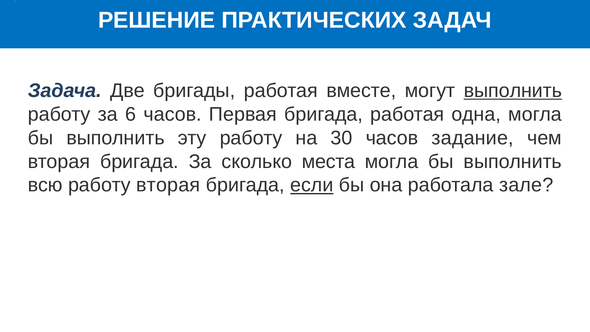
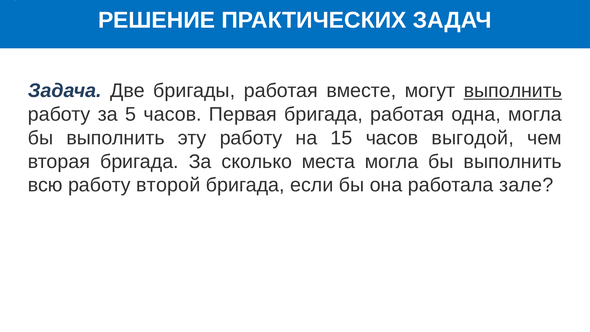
6: 6 -> 5
30: 30 -> 15
задание: задание -> выгодой
работу вторая: вторая -> второй
если underline: present -> none
